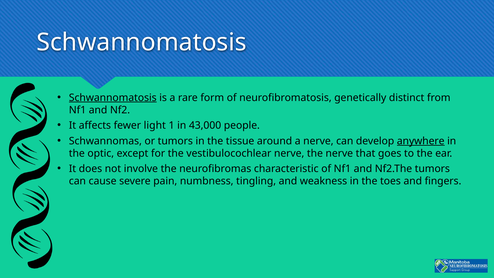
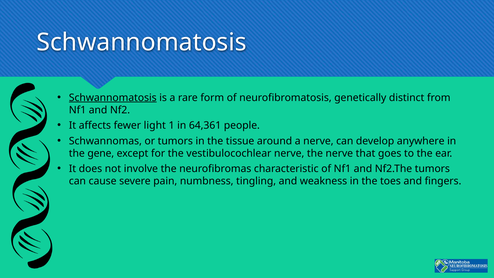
43,000: 43,000 -> 64,361
anywhere underline: present -> none
optic: optic -> gene
